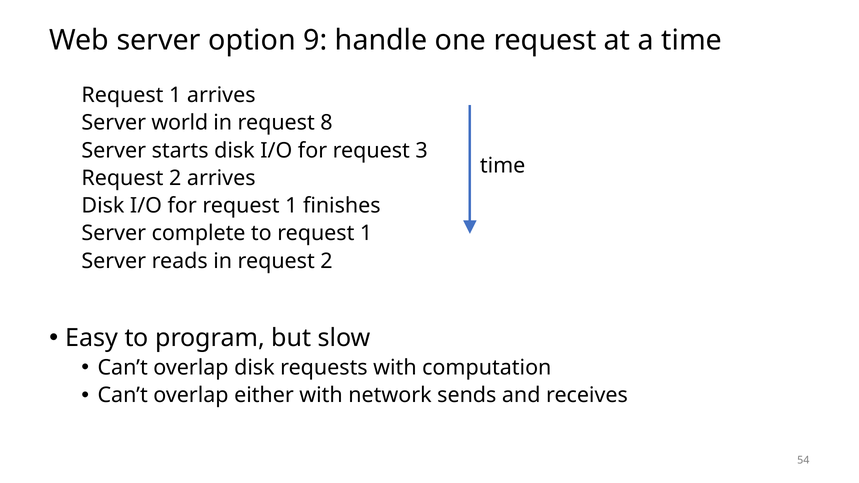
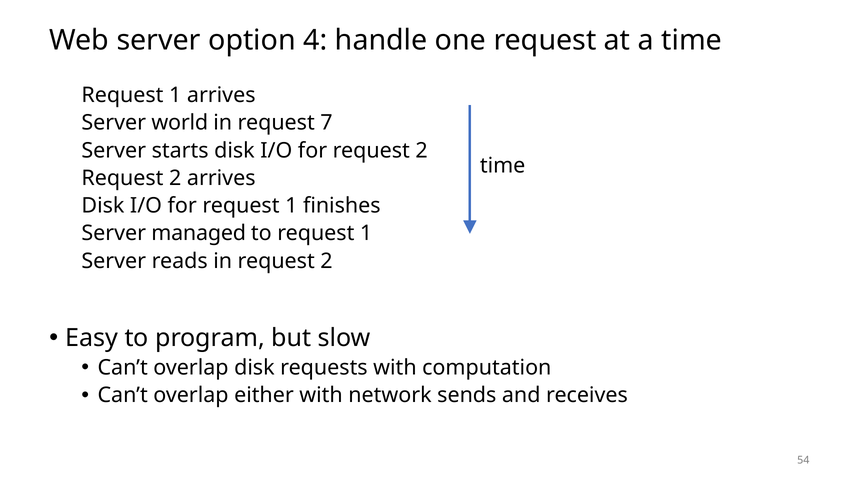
9: 9 -> 4
8: 8 -> 7
for request 3: 3 -> 2
complete: complete -> managed
